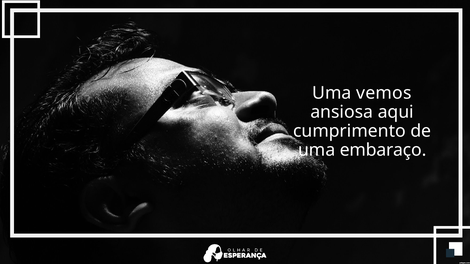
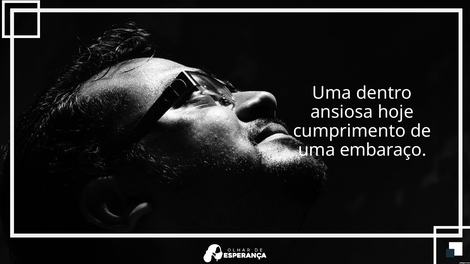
vemos: vemos -> dentro
aqui: aqui -> hoje
